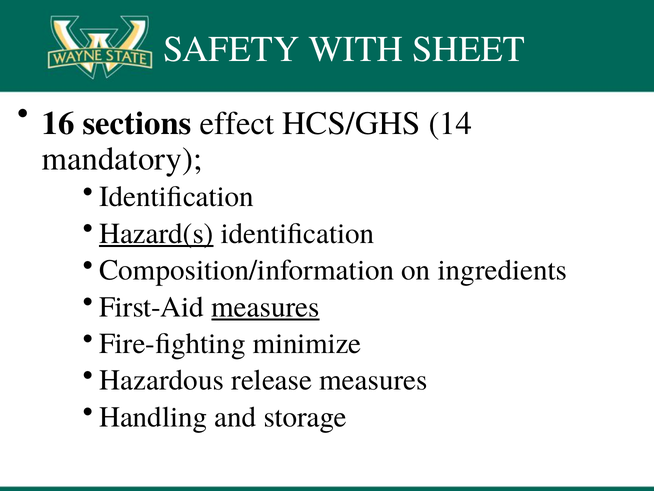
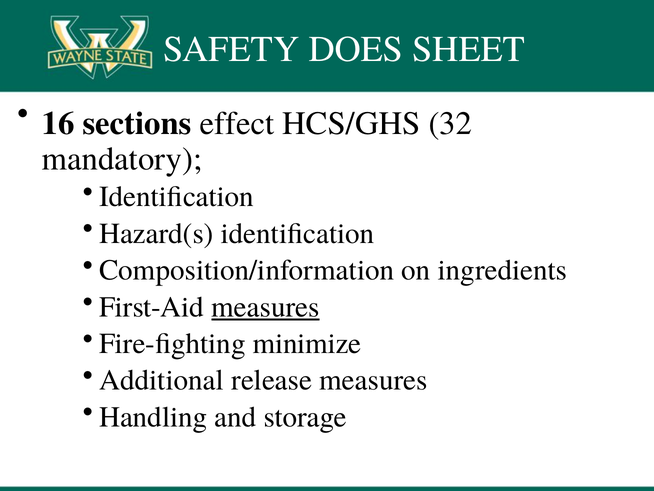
WITH: WITH -> DOES
14: 14 -> 32
Hazard(s underline: present -> none
Hazardous: Hazardous -> Additional
